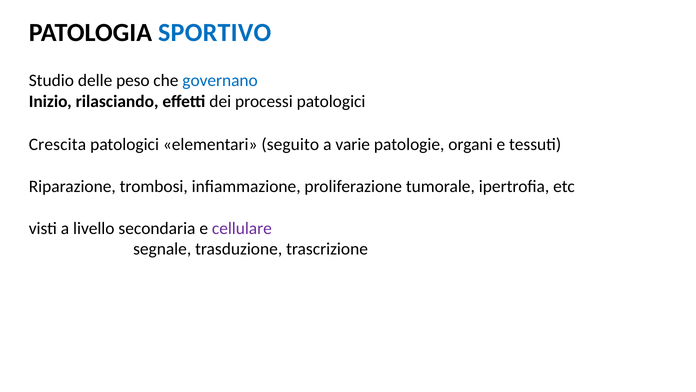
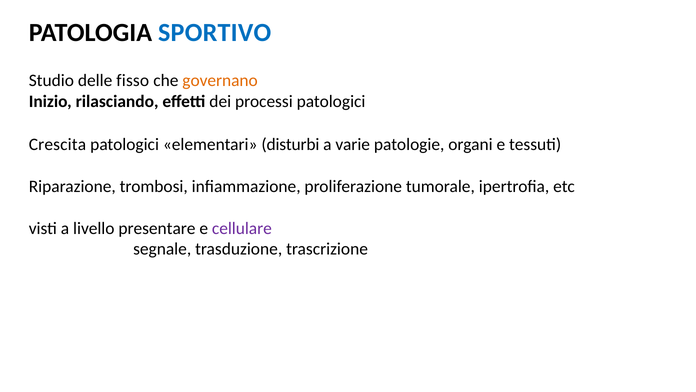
peso: peso -> fisso
governano colour: blue -> orange
seguito: seguito -> disturbi
secondaria: secondaria -> presentare
